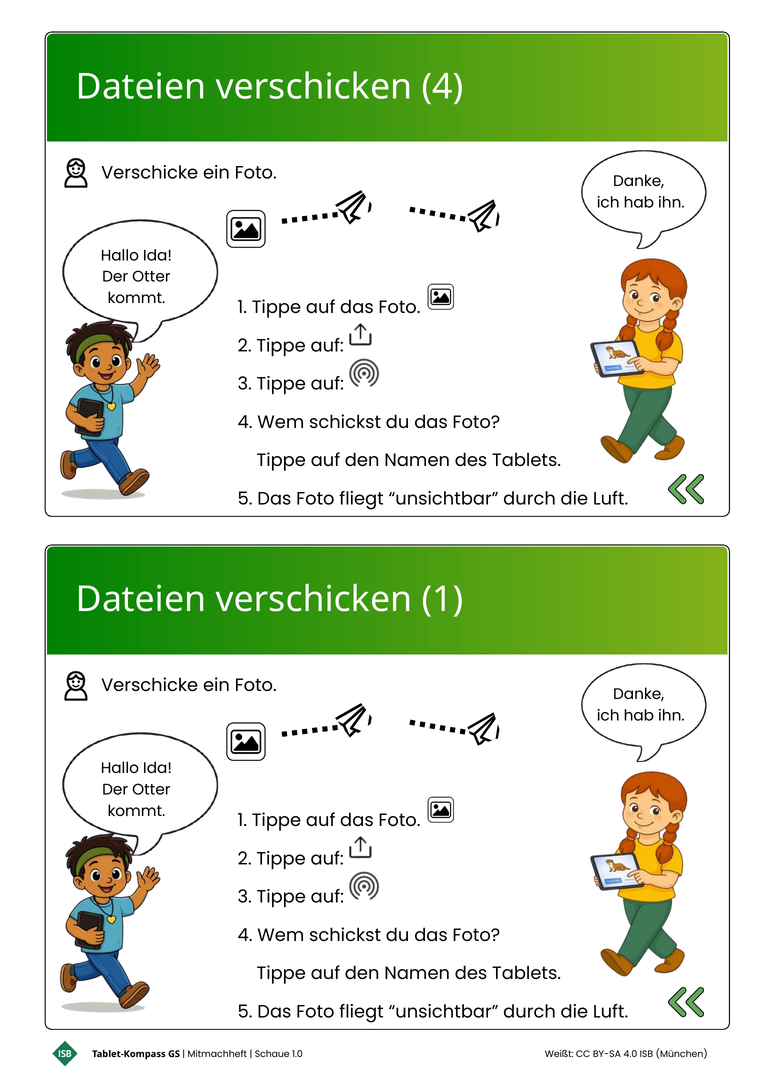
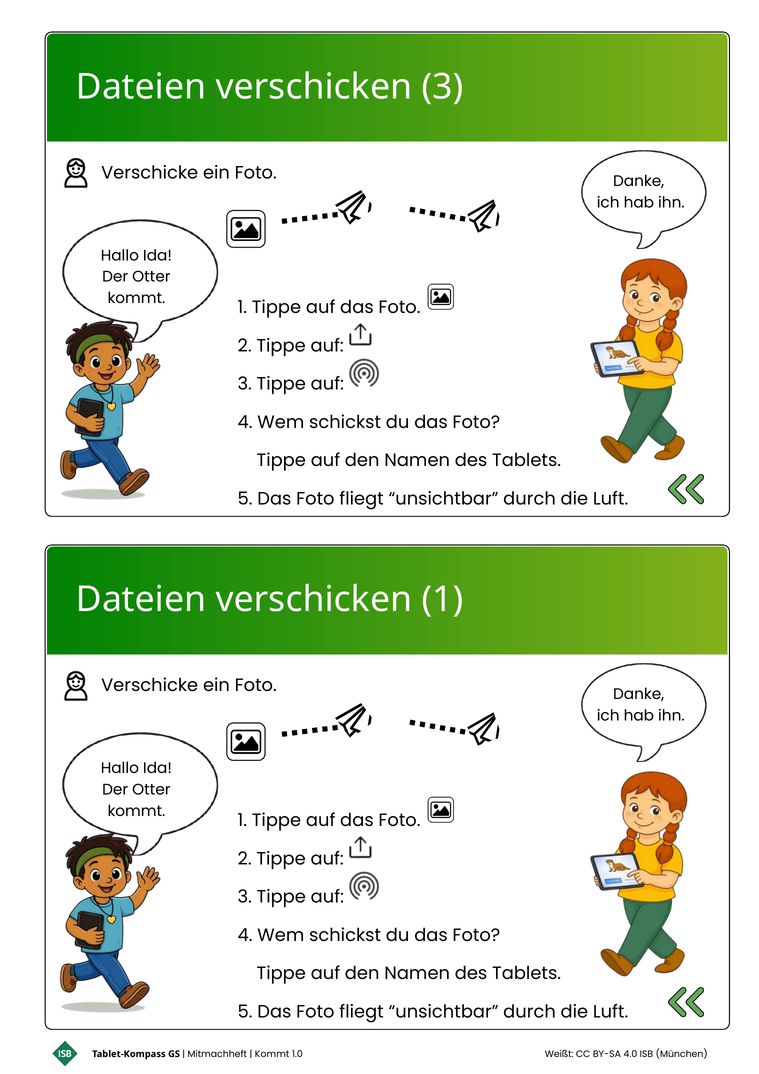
verschicken 4: 4 -> 3
Schaue at (272, 1054): Schaue -> Kommt
